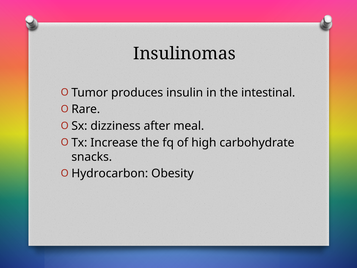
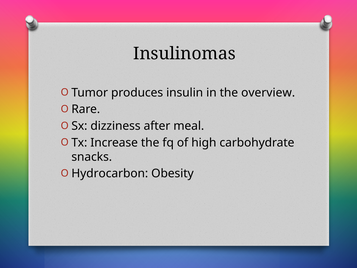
intestinal: intestinal -> overview
